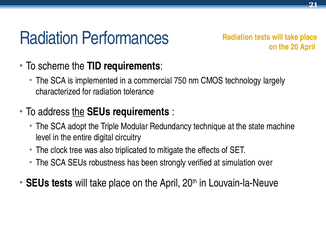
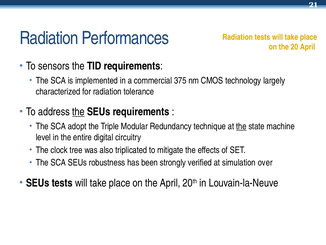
scheme: scheme -> sensors
750: 750 -> 375
the at (241, 126) underline: none -> present
